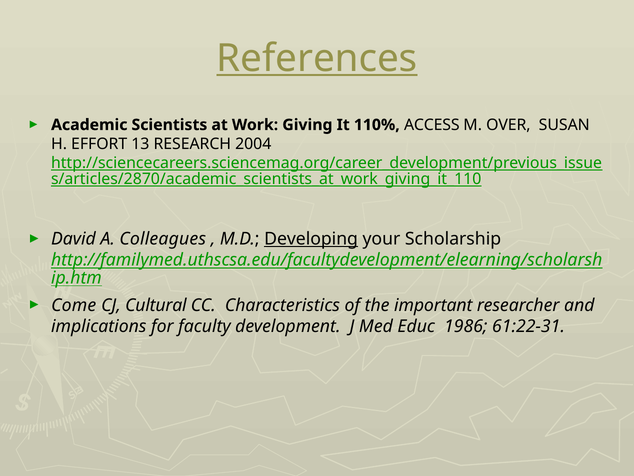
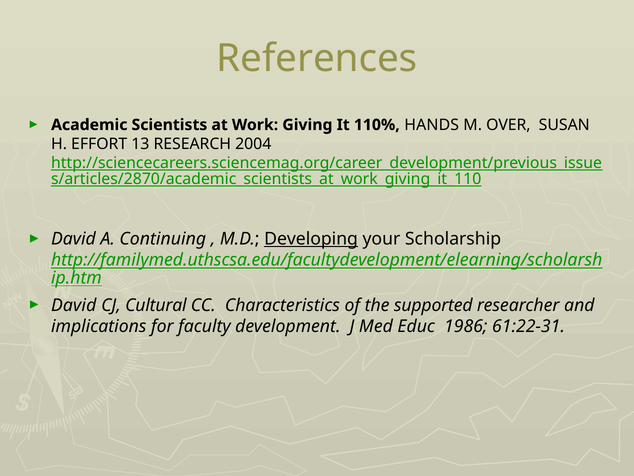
References underline: present -> none
ACCESS: ACCESS -> HANDS
Colleagues: Colleagues -> Continuing
Come at (74, 305): Come -> David
important: important -> supported
